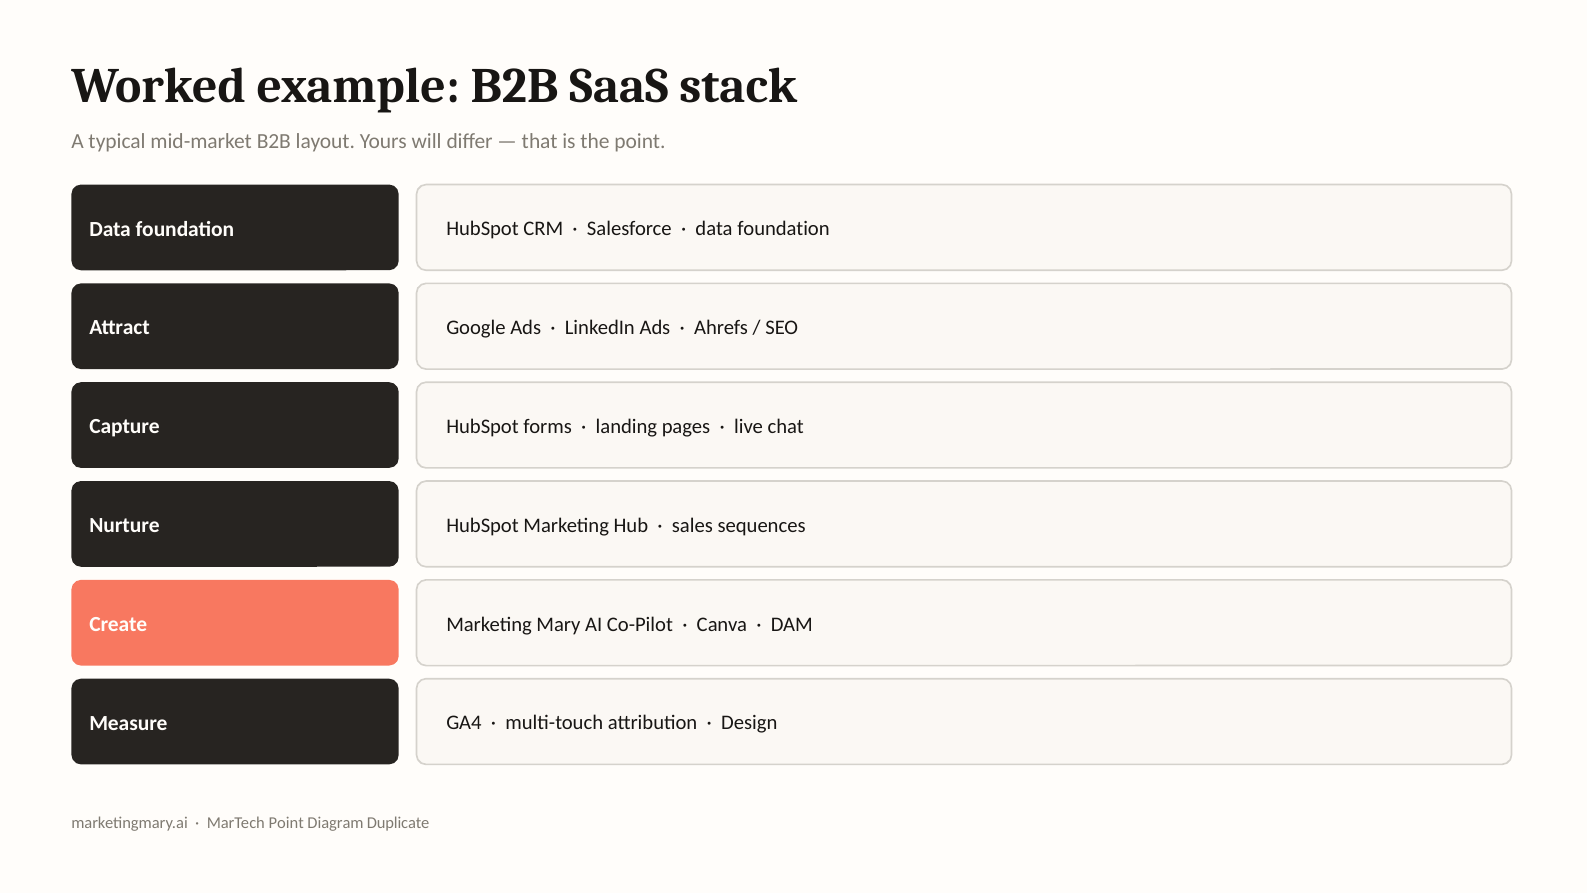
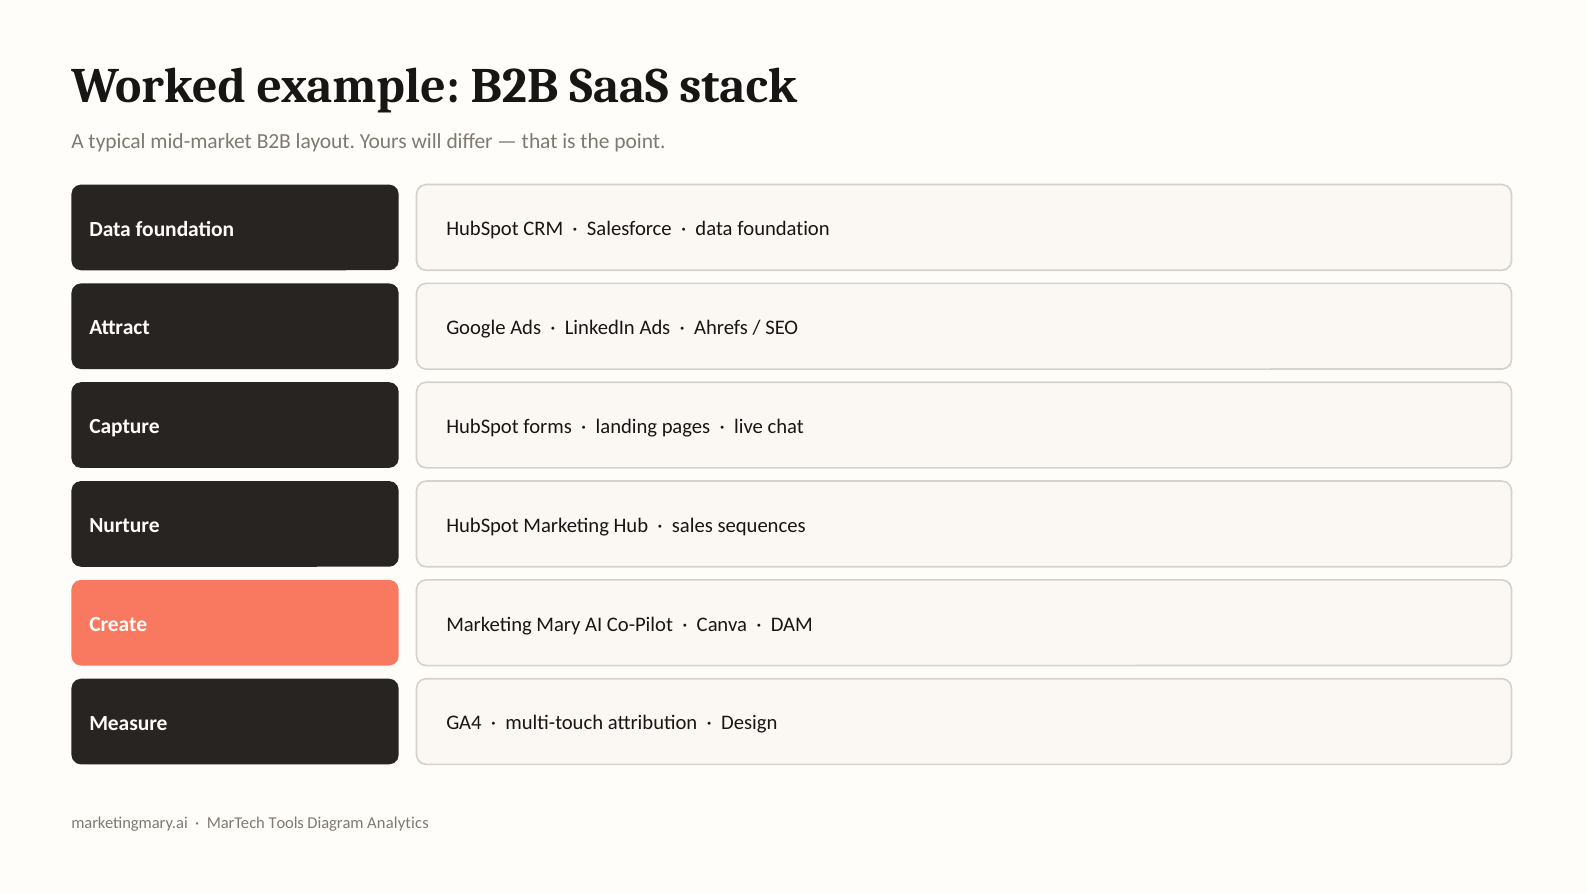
MarTech Point: Point -> Tools
Duplicate: Duplicate -> Analytics
